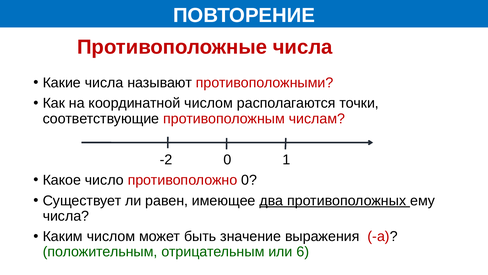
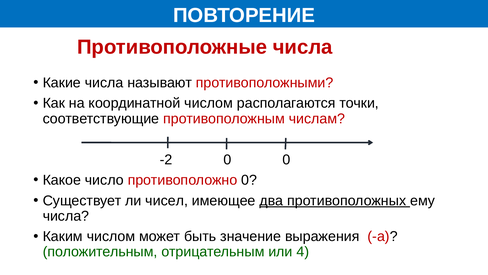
0 1: 1 -> 0
равен: равен -> чисел
6: 6 -> 4
